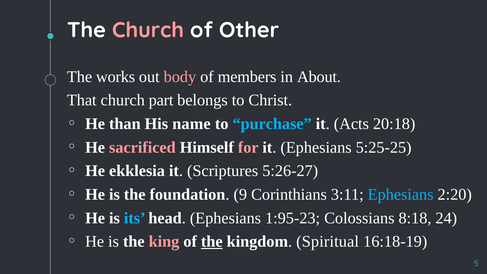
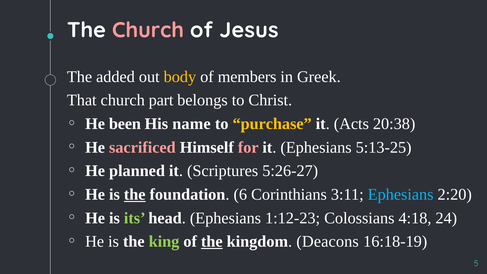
Other: Other -> Jesus
works: works -> added
body colour: pink -> yellow
About: About -> Greek
than: than -> been
purchase colour: light blue -> yellow
20:18: 20:18 -> 20:38
5:25-25: 5:25-25 -> 5:13-25
ekklesia: ekklesia -> planned
the at (135, 194) underline: none -> present
9: 9 -> 6
its colour: light blue -> light green
1:95-23: 1:95-23 -> 1:12-23
8:18: 8:18 -> 4:18
king colour: pink -> light green
Spiritual: Spiritual -> Deacons
